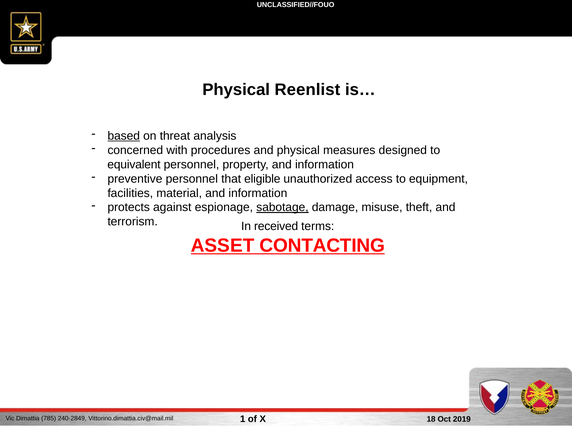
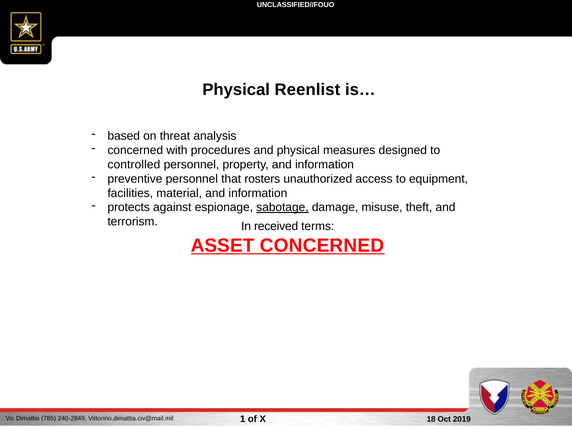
based underline: present -> none
equivalent: equivalent -> controlled
eligible: eligible -> rosters
ASSET CONTACTING: CONTACTING -> CONCERNED
